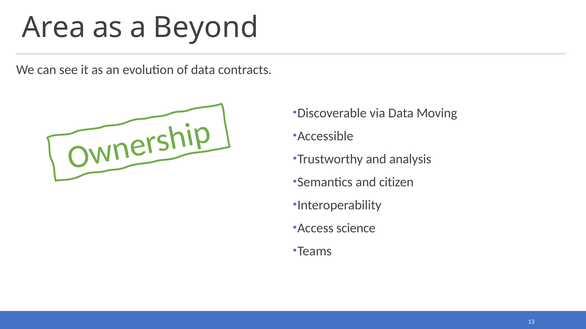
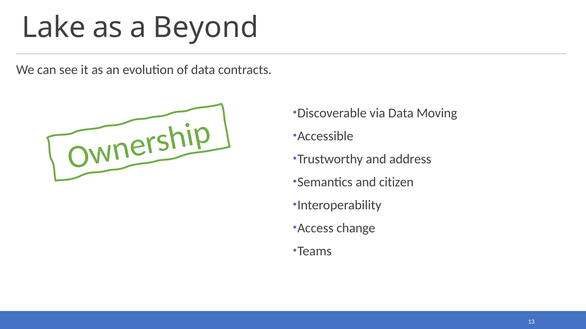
Area: Area -> Lake
analysis: analysis -> address
science: science -> change
